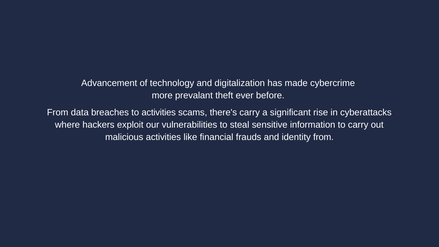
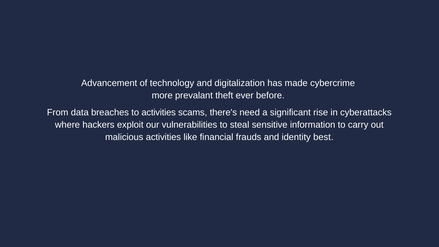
there's carry: carry -> need
identity from: from -> best
